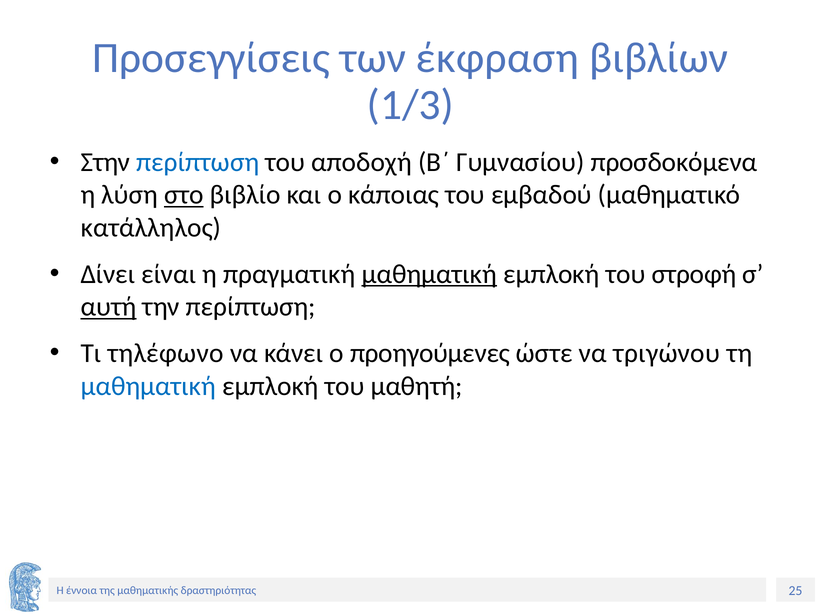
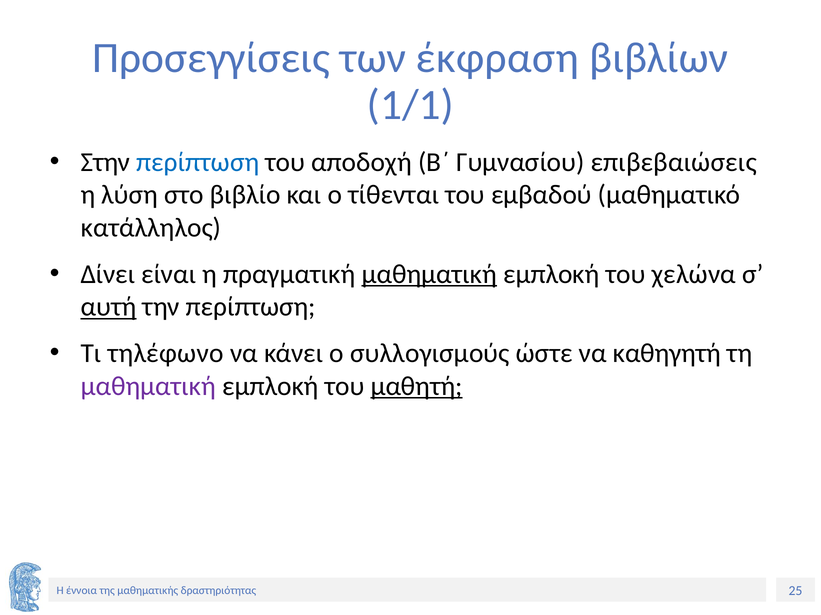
1/3: 1/3 -> 1/1
προσδοκόμενα: προσδοκόμενα -> επιβεβαιώσεις
στο underline: present -> none
κάποιας: κάποιας -> τίθενται
στροφή: στροφή -> χελώνα
προηγούμενες: προηγούμενες -> συλλογισμούς
τριγώνου: τριγώνου -> καθηγητή
μαθηματική at (148, 387) colour: blue -> purple
μαθητή underline: none -> present
